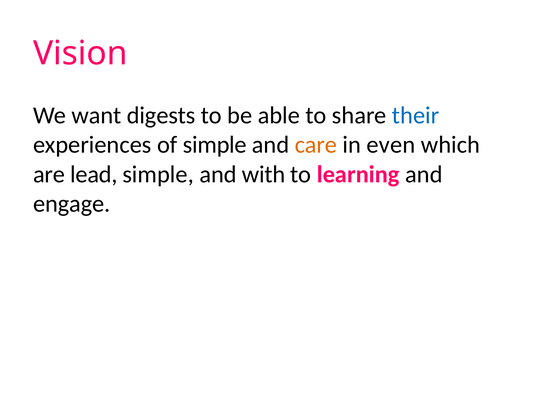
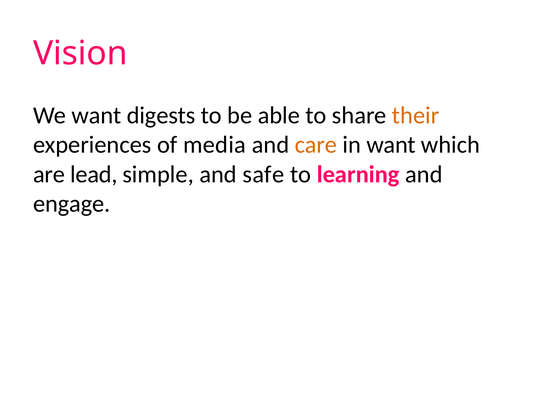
their colour: blue -> orange
of simple: simple -> media
in even: even -> want
with: with -> safe
